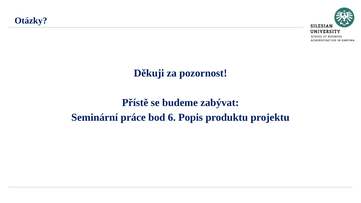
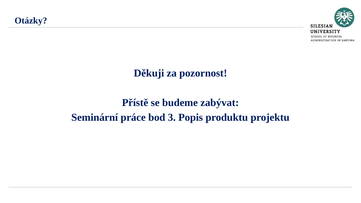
6: 6 -> 3
